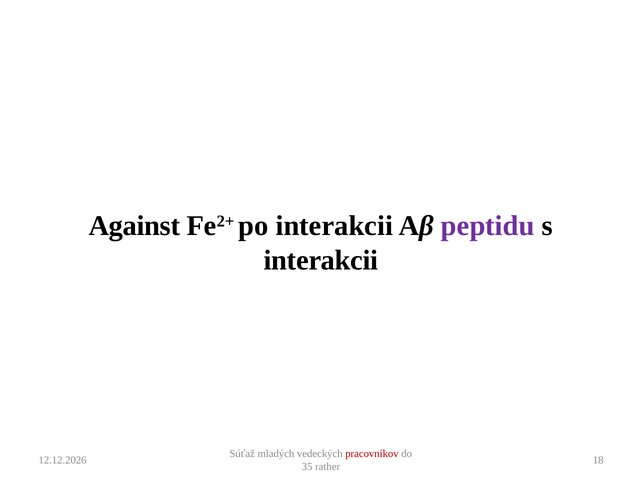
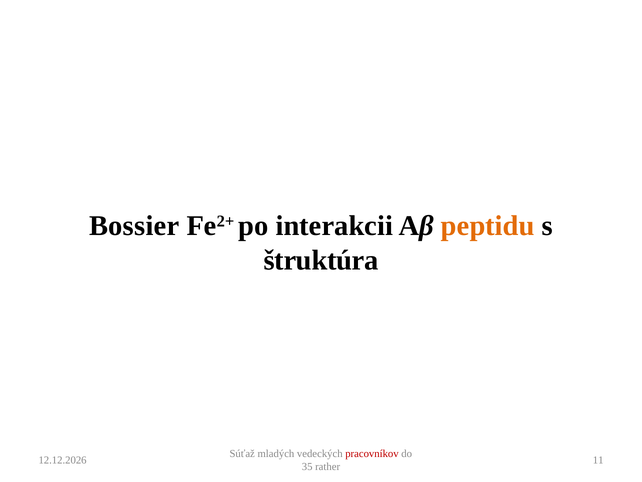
Against: Against -> Bossier
peptidu colour: purple -> orange
interakcii at (321, 260): interakcii -> štruktúra
18: 18 -> 11
